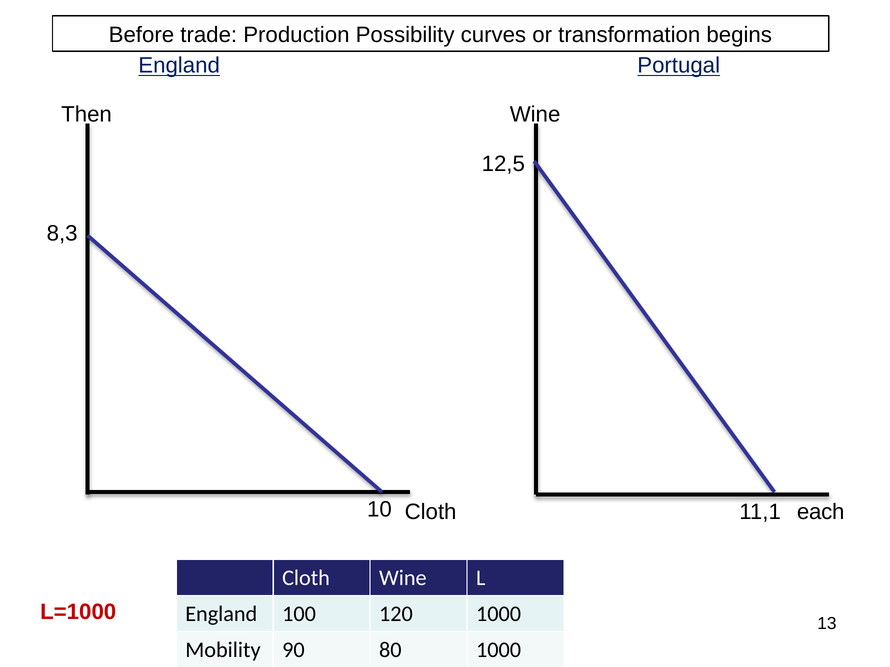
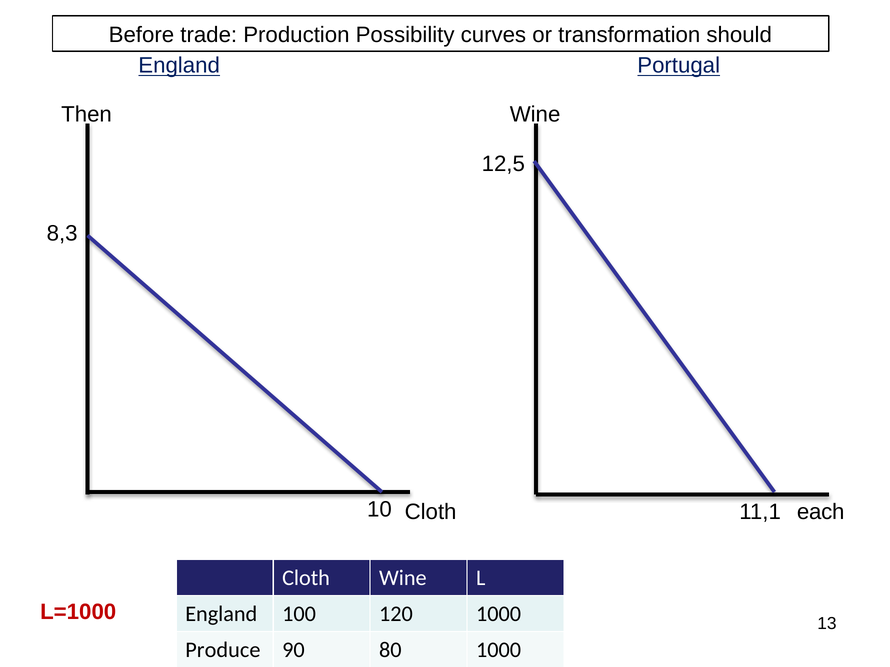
begins: begins -> should
Mobility: Mobility -> Produce
